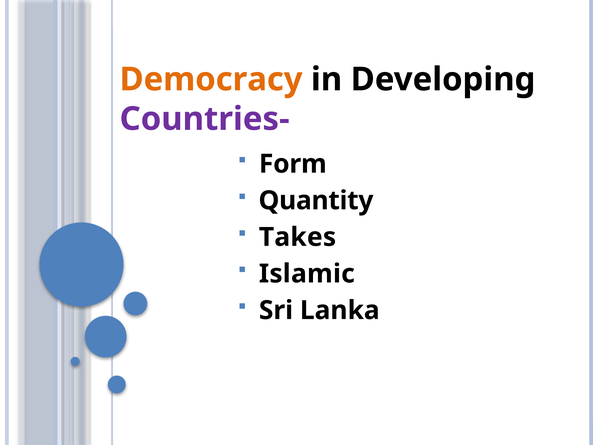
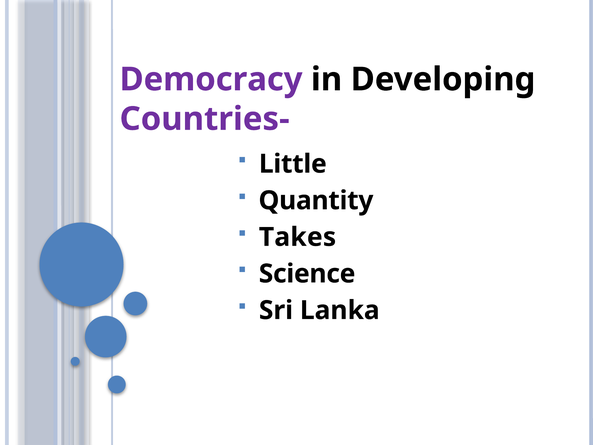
Democracy colour: orange -> purple
Form: Form -> Little
Islamic: Islamic -> Science
